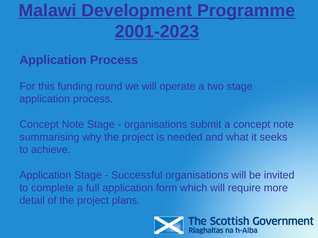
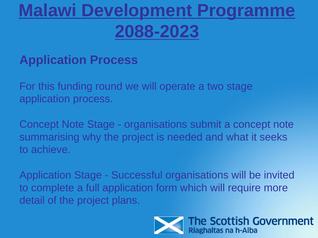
2001-2023: 2001-2023 -> 2088-2023
